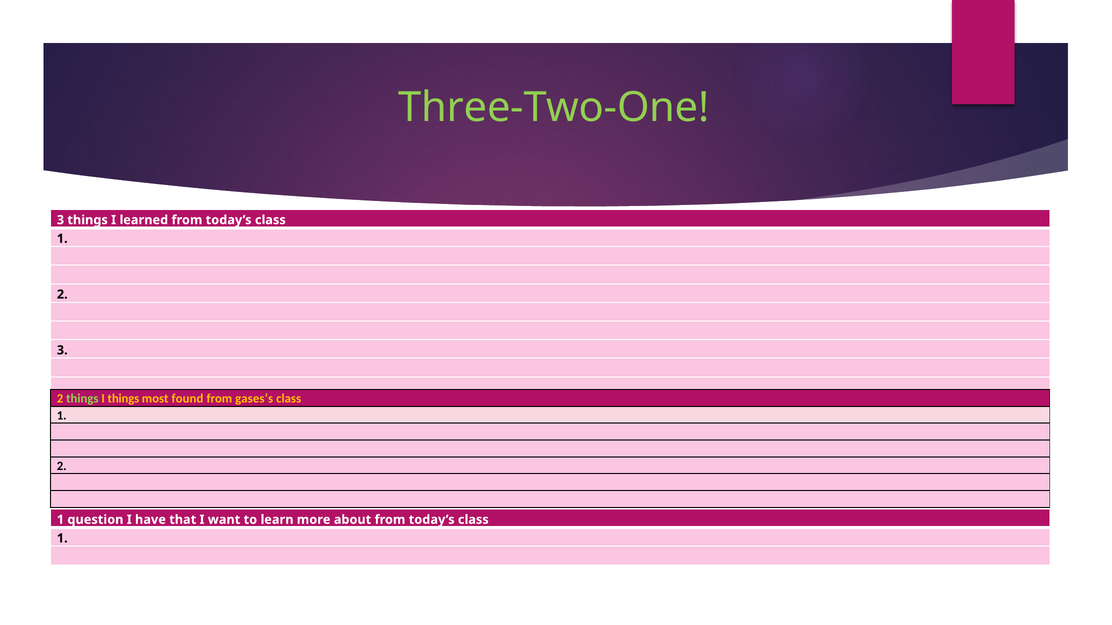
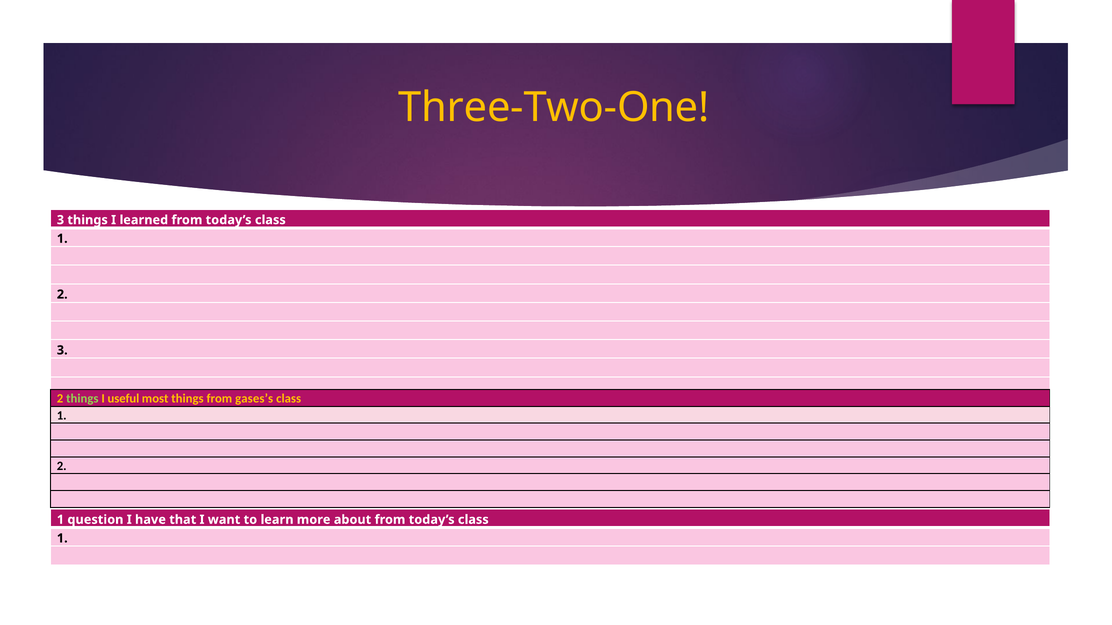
Three-Two-One colour: light green -> yellow
I things: things -> useful
most found: found -> things
